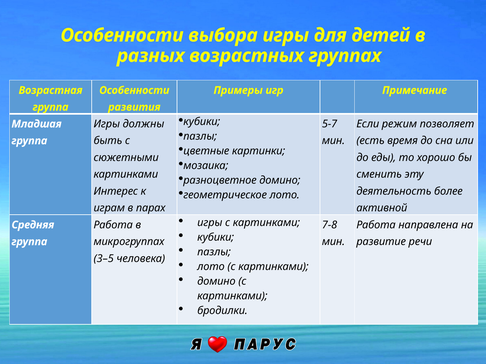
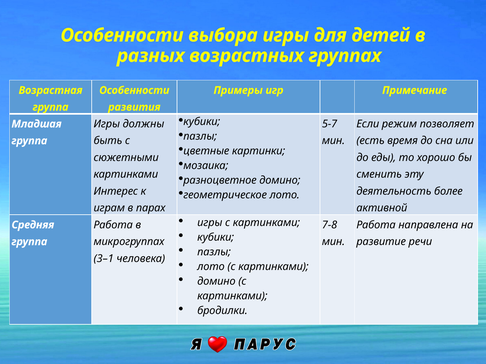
3–5: 3–5 -> 3–1
